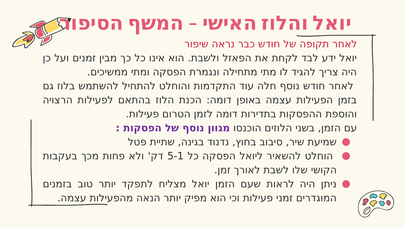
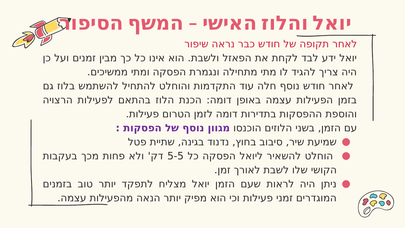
5-1: 5-1 -> 5-5
